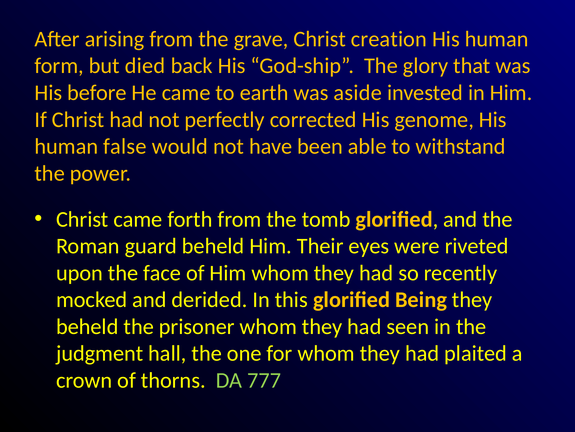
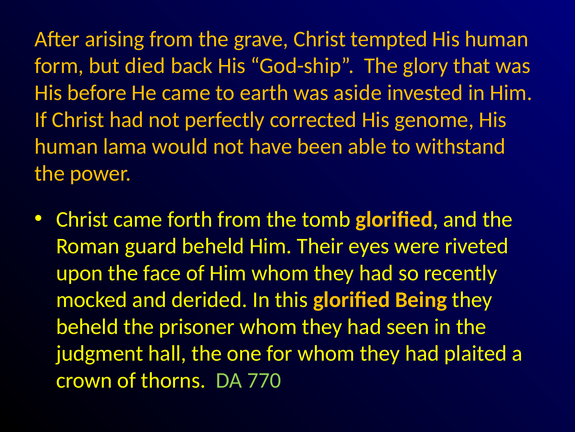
creation: creation -> tempted
false: false -> lama
777: 777 -> 770
